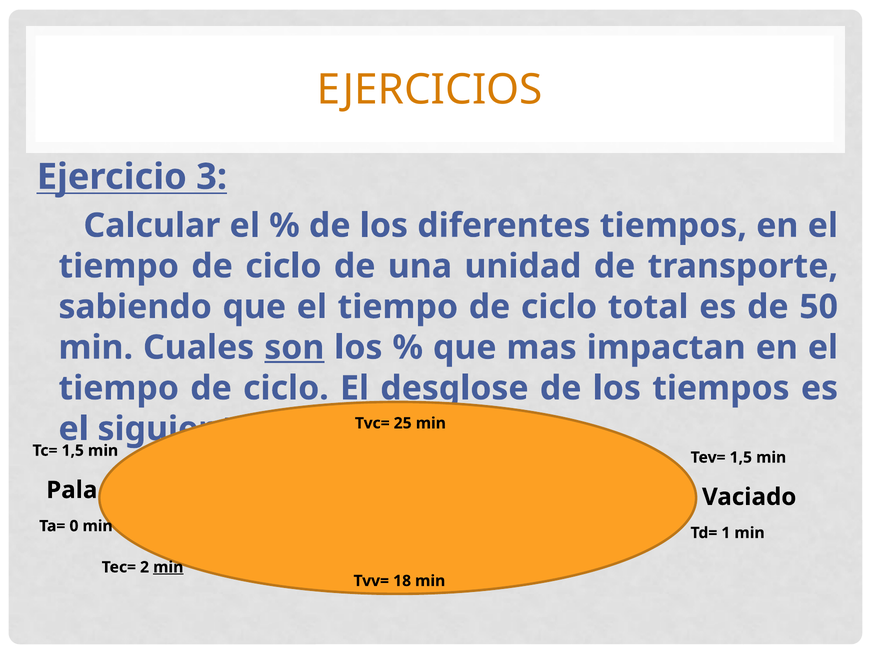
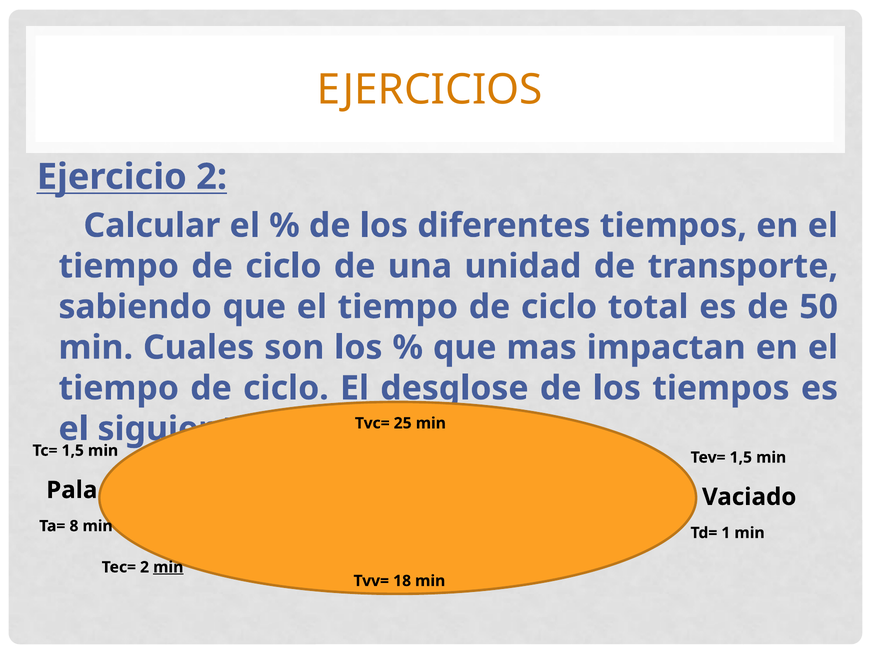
Ejercicio 3: 3 -> 2
son underline: present -> none
0: 0 -> 8
